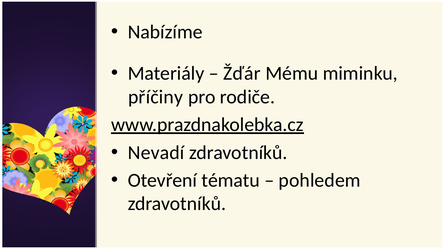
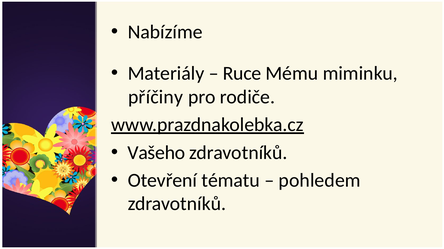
Žďár: Žďár -> Ruce
Nevadí: Nevadí -> Vašeho
